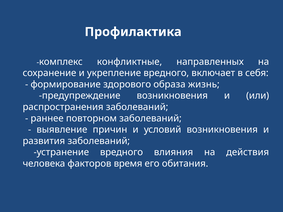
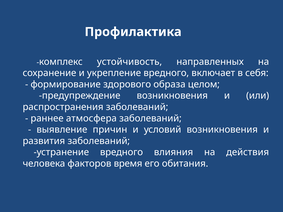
конфликтные: конфликтные -> устойчивость
жизнь: жизнь -> целом
повторном: повторном -> атмосфера
